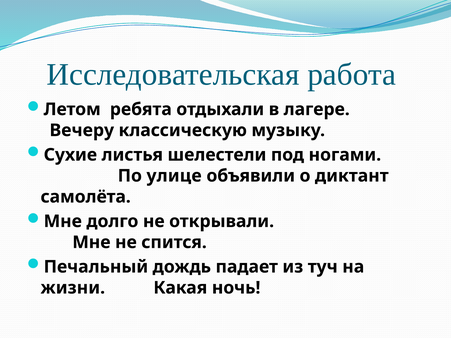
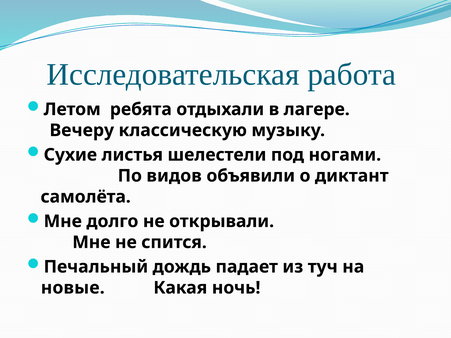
улице: улице -> видов
жизни: жизни -> новые
